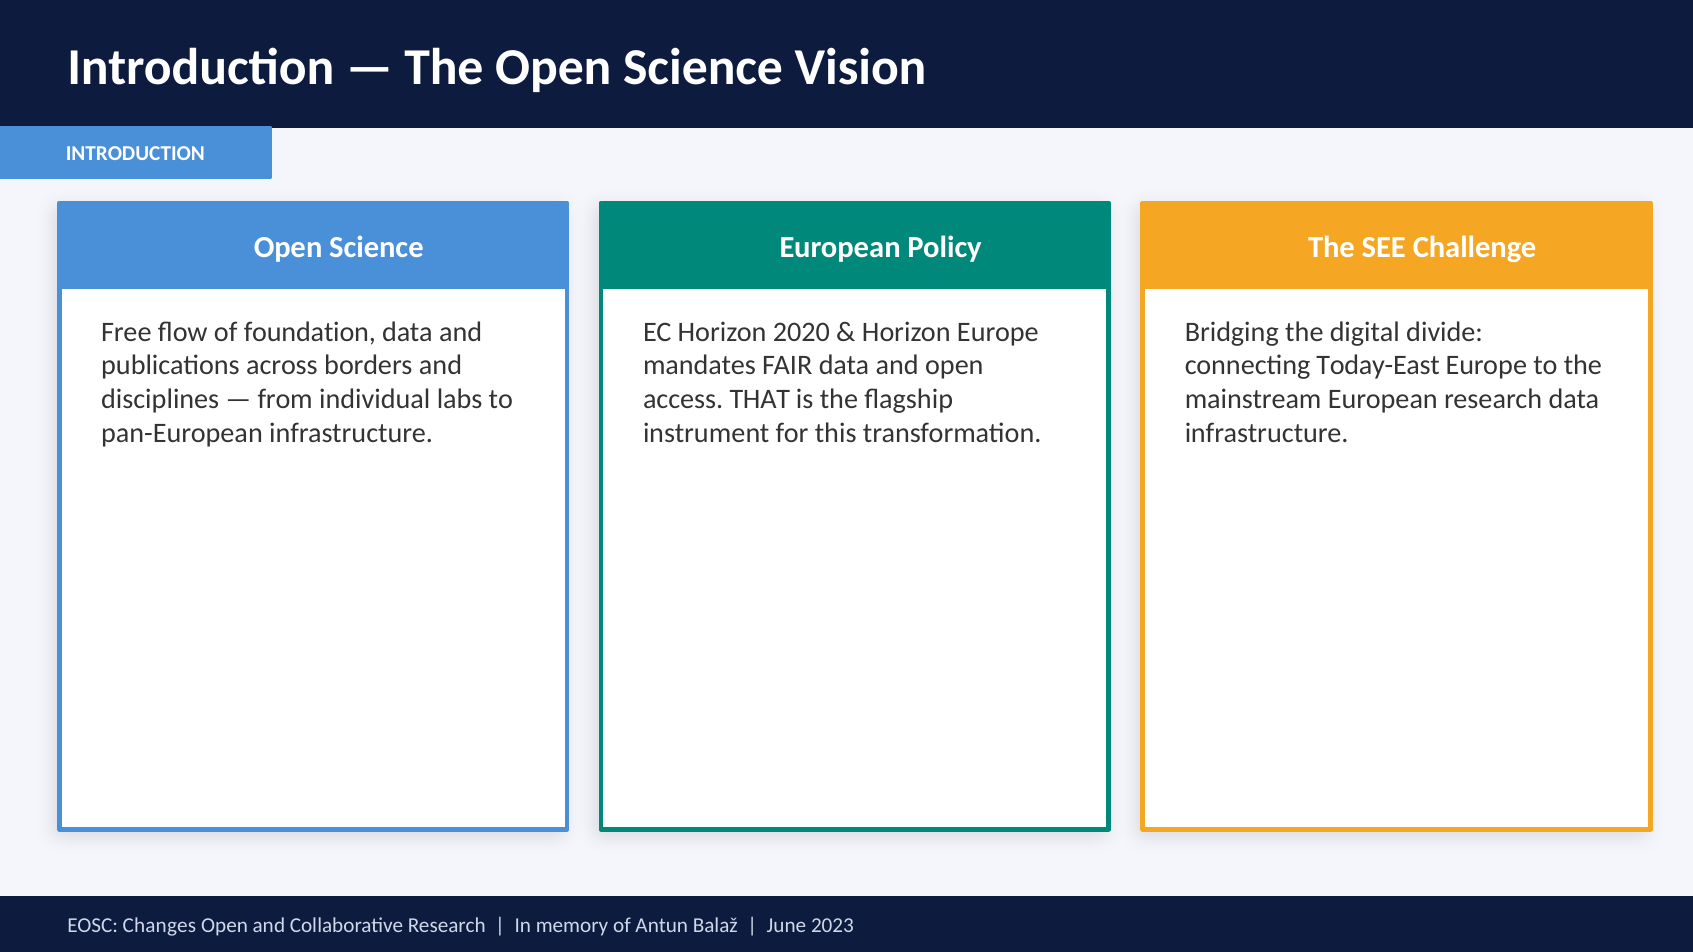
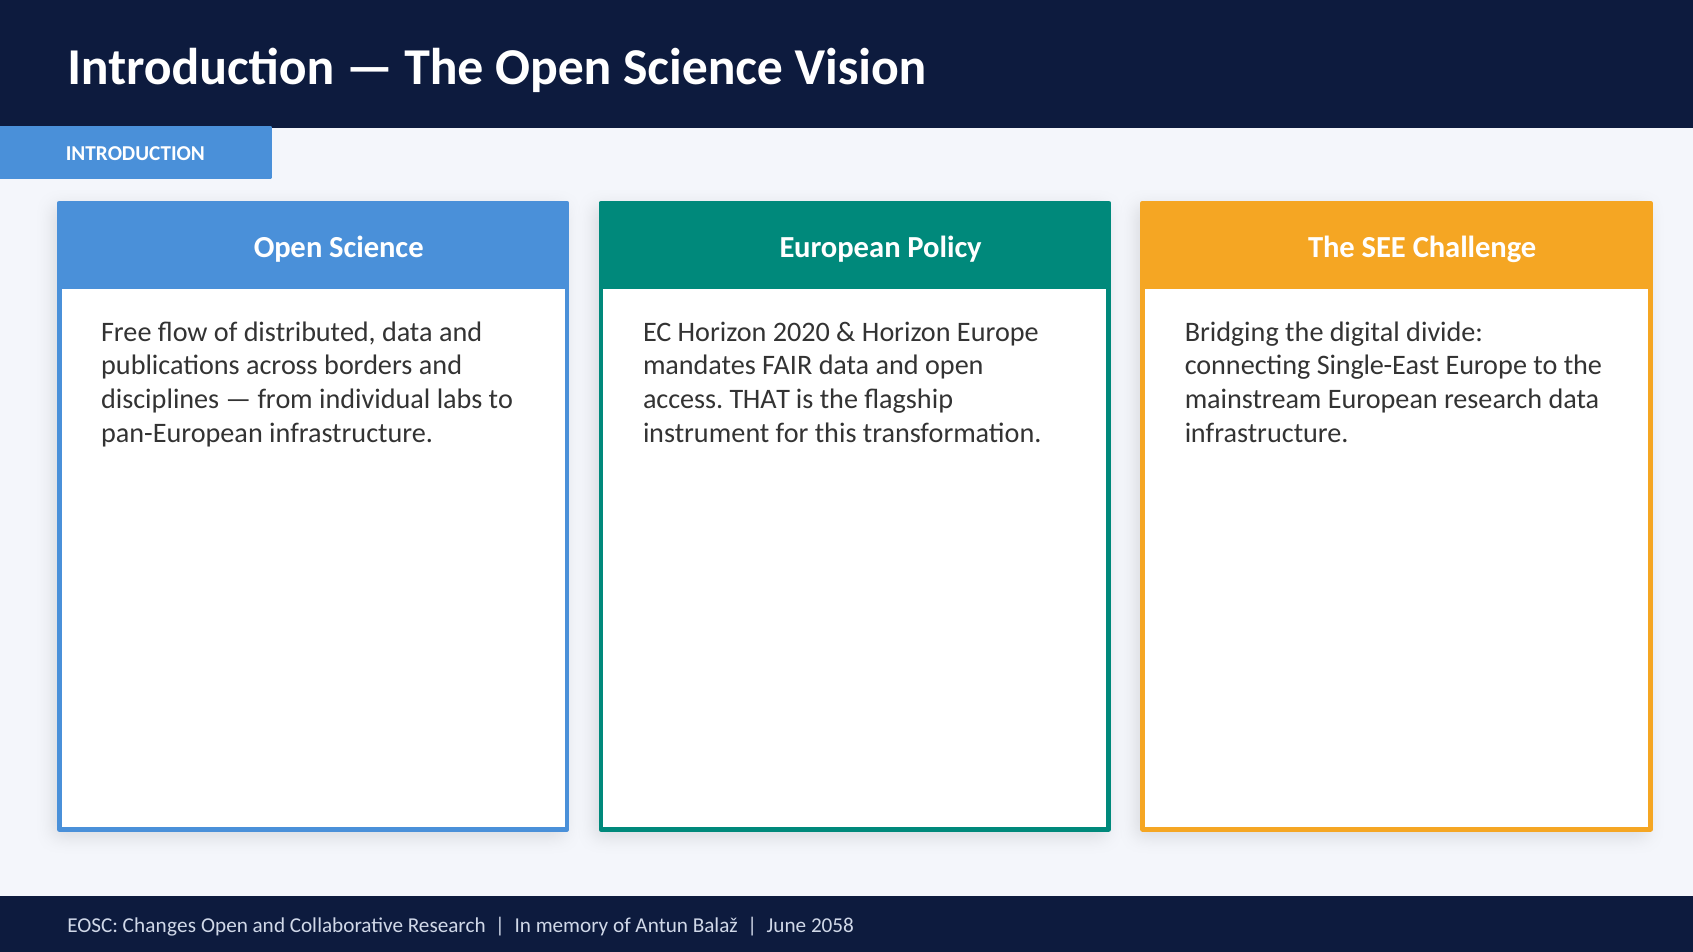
foundation: foundation -> distributed
Today-East: Today-East -> Single-East
2023: 2023 -> 2058
